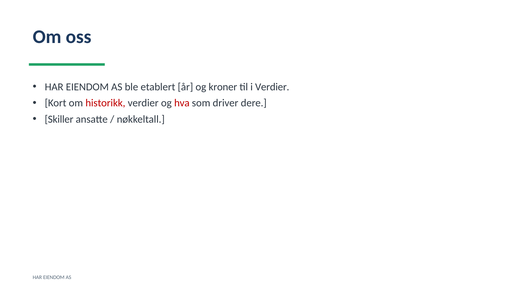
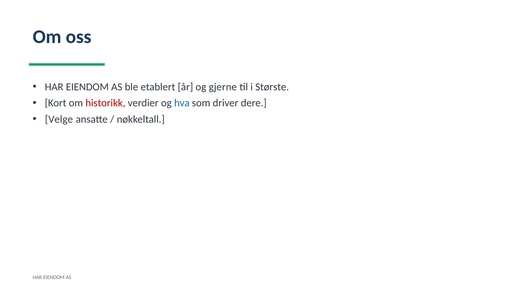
kroner: kroner -> gjerne
i Verdier: Verdier -> Største
hva colour: red -> blue
Skiller: Skiller -> Velge
